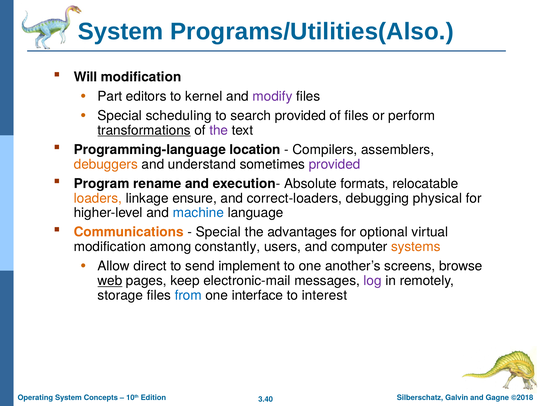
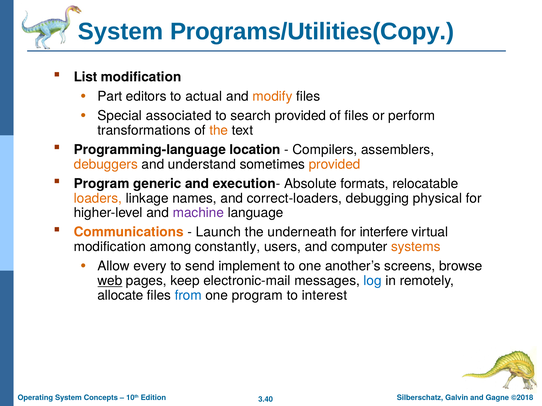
Programs/Utilities(Also: Programs/Utilities(Also -> Programs/Utilities(Copy
Will: Will -> List
kernel: kernel -> actual
modify colour: purple -> orange
scheduling: scheduling -> associated
transformations underline: present -> none
the at (219, 130) colour: purple -> orange
provided at (335, 164) colour: purple -> orange
rename: rename -> generic
ensure: ensure -> names
machine colour: blue -> purple
Special at (218, 232): Special -> Launch
advantages: advantages -> underneath
optional: optional -> interfere
direct: direct -> every
log colour: purple -> blue
storage: storage -> allocate
one interface: interface -> program
